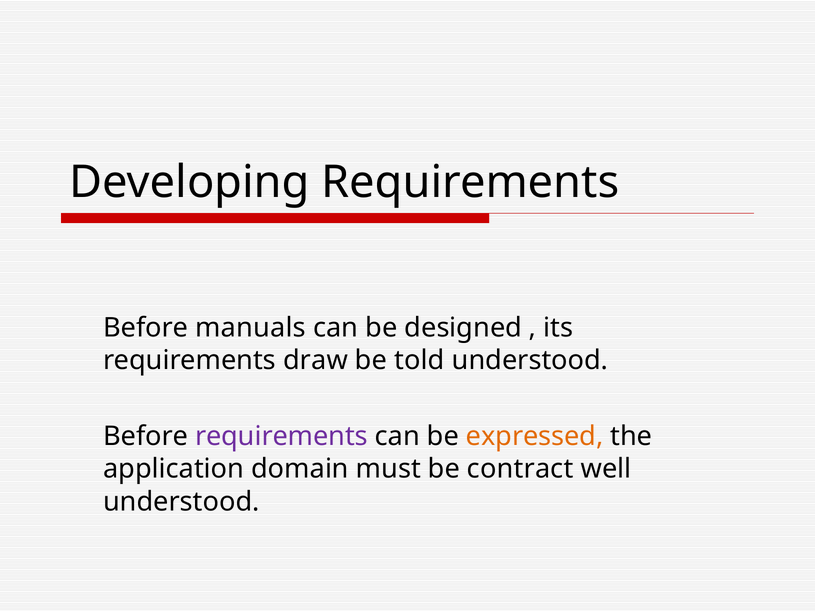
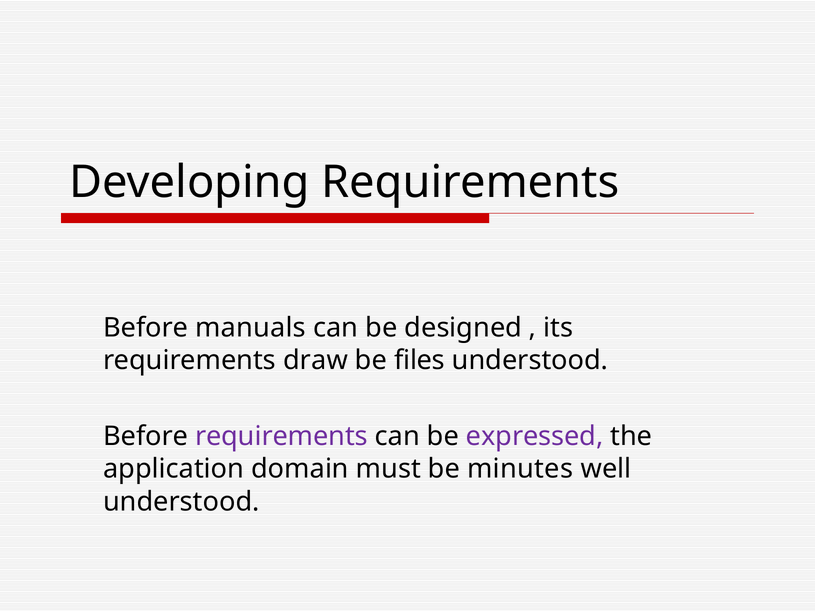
told: told -> files
expressed colour: orange -> purple
contract: contract -> minutes
